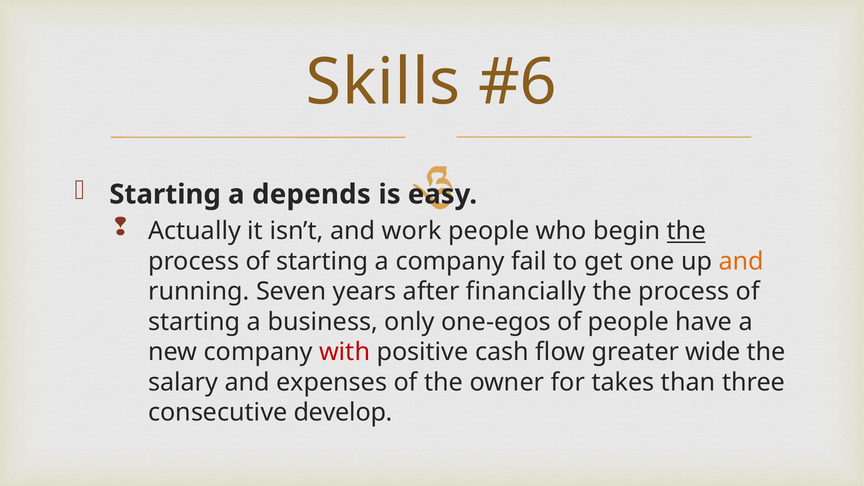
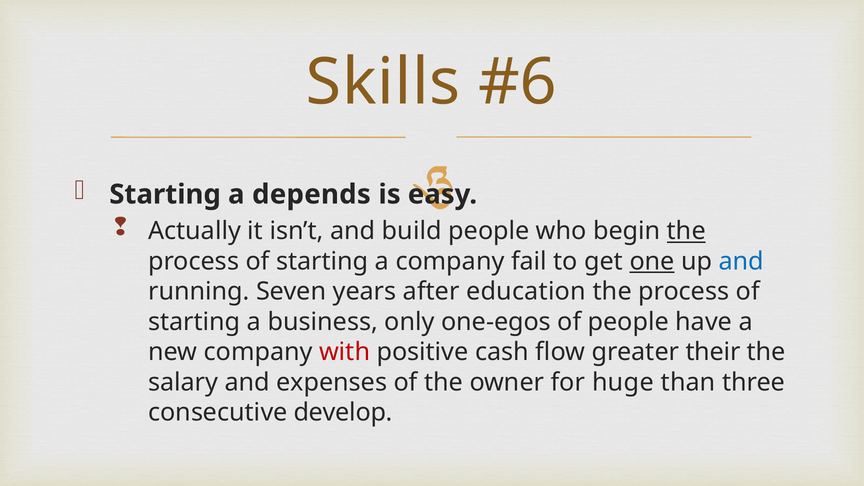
work: work -> build
one underline: none -> present
and at (741, 261) colour: orange -> blue
financially: financially -> education
wide: wide -> their
takes: takes -> huge
